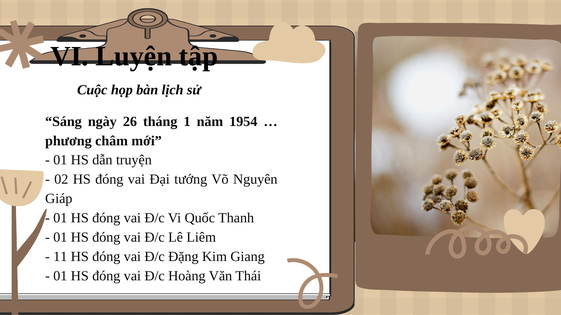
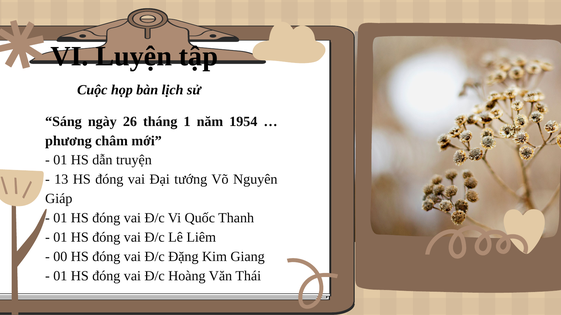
02: 02 -> 13
11: 11 -> 00
